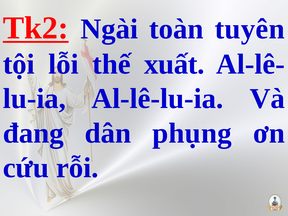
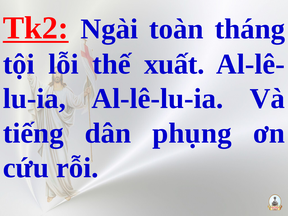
tuyên: tuyên -> tháng
đang: đang -> tiếng
